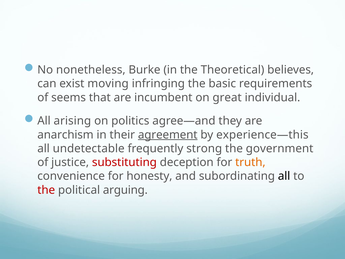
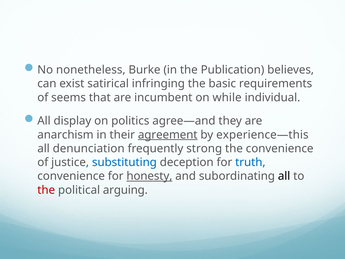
Theoretical: Theoretical -> Publication
moving: moving -> satirical
great: great -> while
arising: arising -> display
undetectable: undetectable -> denunciation
the government: government -> convenience
substituting colour: red -> blue
truth colour: orange -> blue
honesty underline: none -> present
